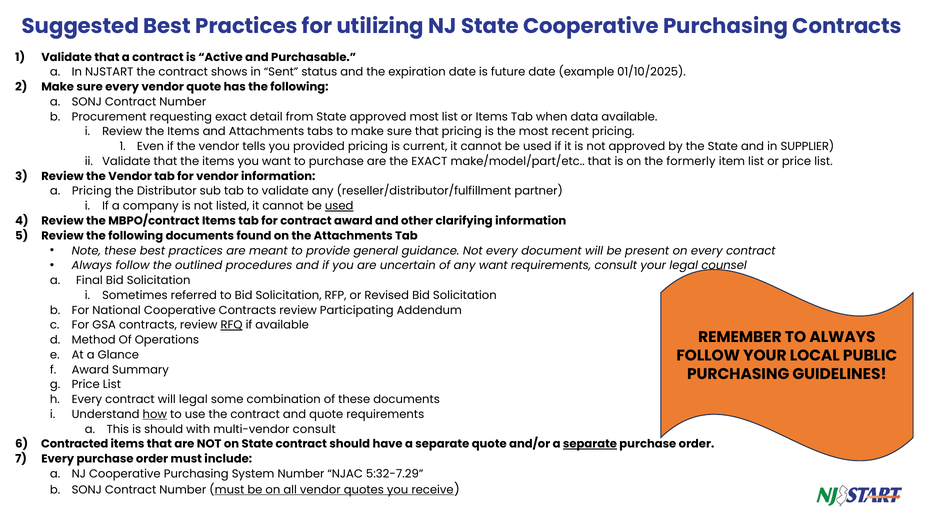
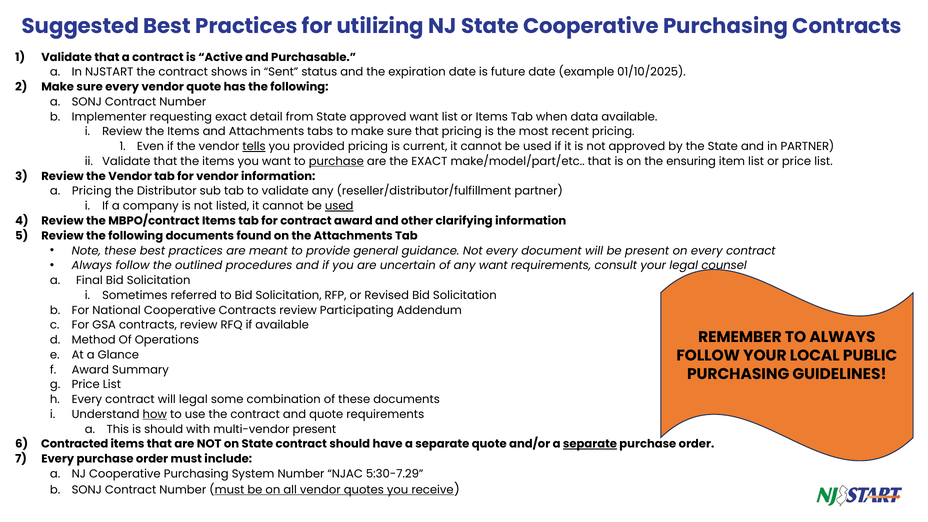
Procurement: Procurement -> Implementer
approved most: most -> want
tells underline: none -> present
in SUPPLIER: SUPPLIER -> PARTNER
purchase at (336, 161) underline: none -> present
formerly: formerly -> ensuring
RFQ underline: present -> none
multi-vendor consult: consult -> present
5:32-7.29: 5:32-7.29 -> 5:30-7.29
